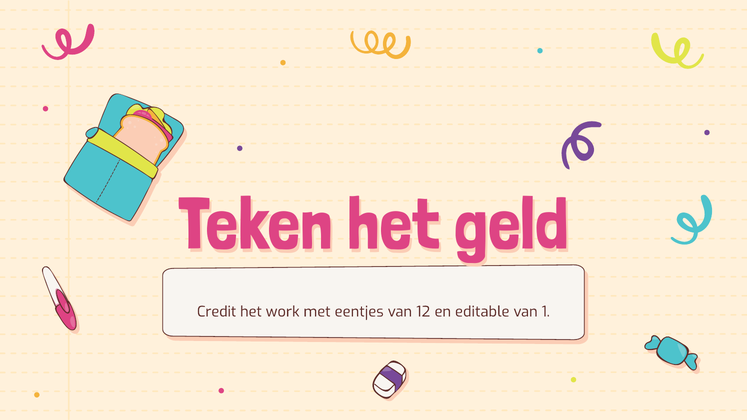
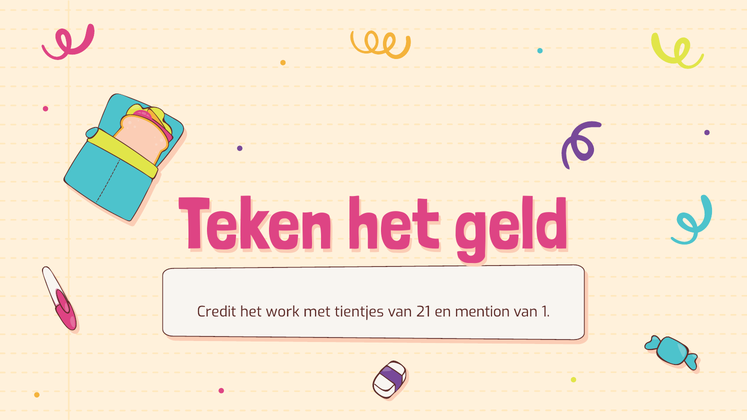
eentjes: eentjes -> tientjes
12: 12 -> 21
editable: editable -> mention
